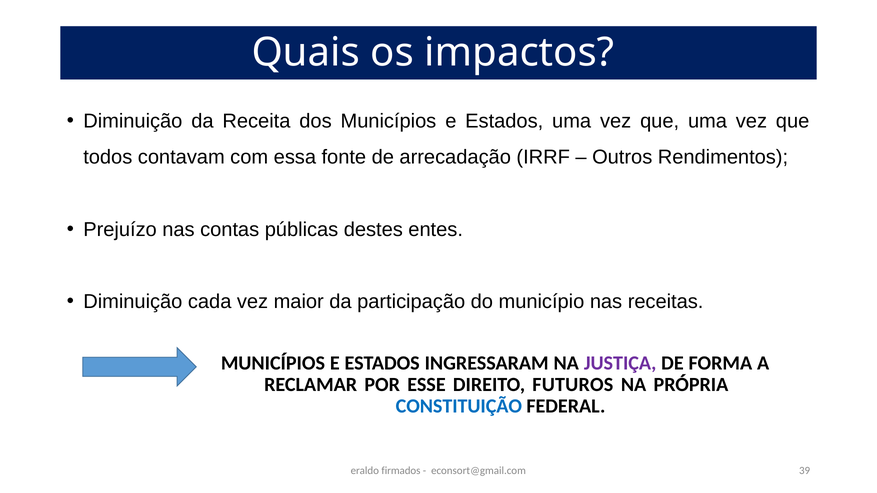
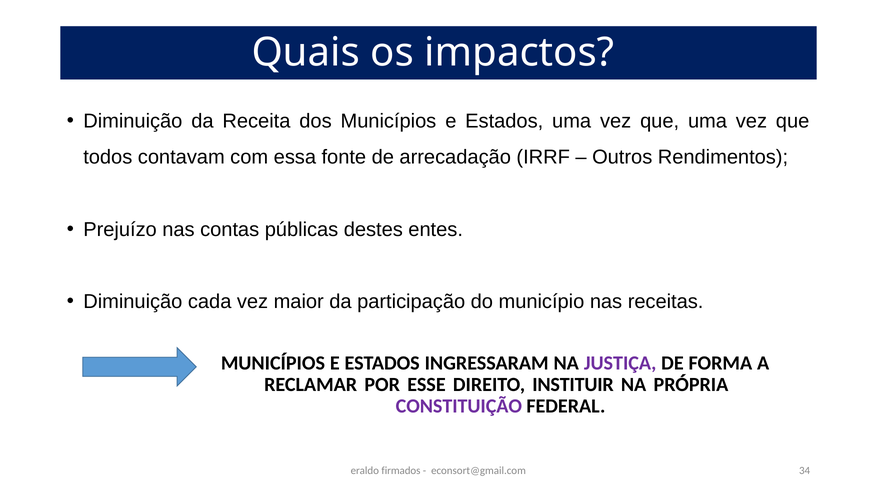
FUTUROS: FUTUROS -> INSTITUIR
CONSTITUIÇÃO colour: blue -> purple
39: 39 -> 34
